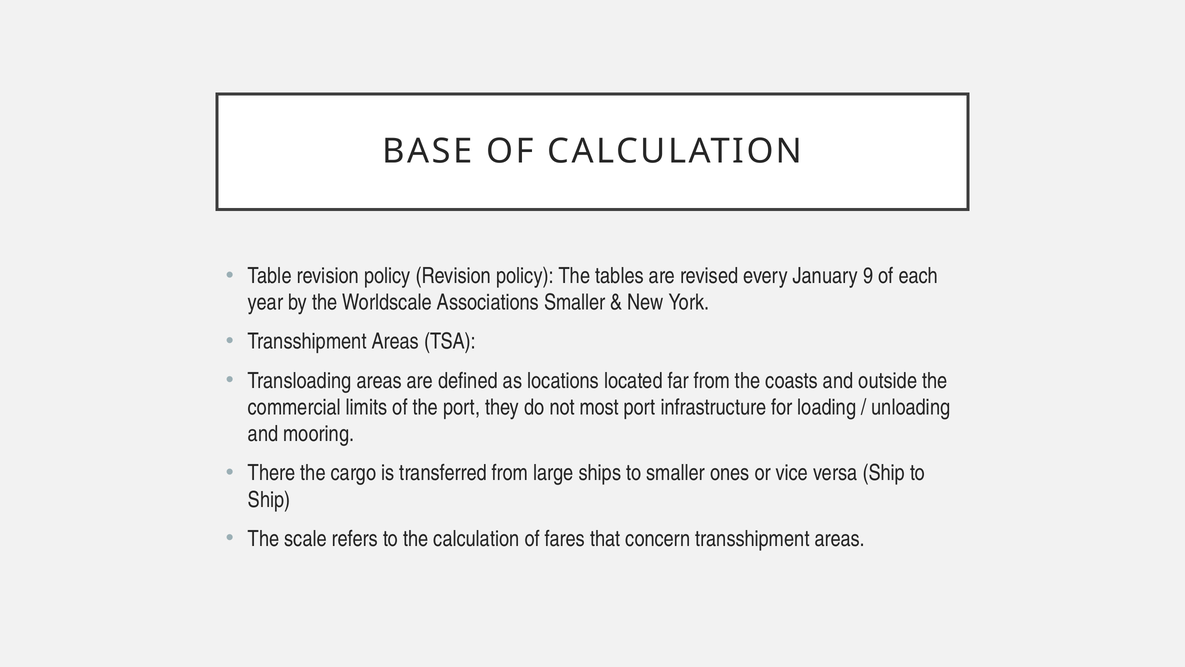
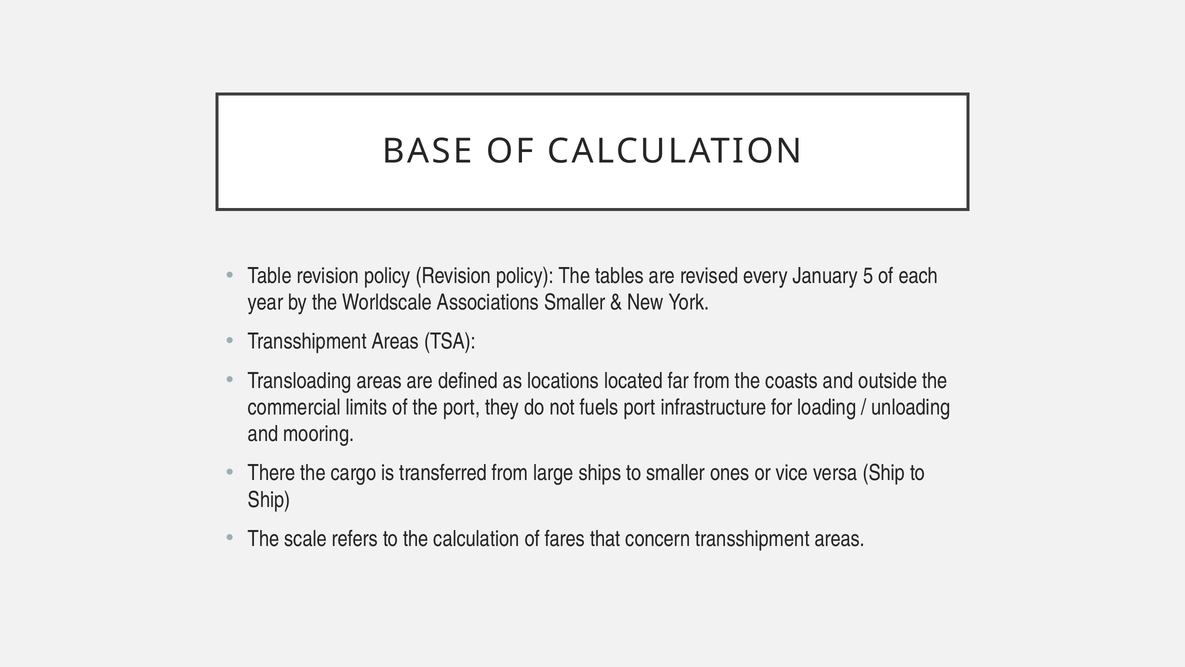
9: 9 -> 5
most: most -> fuels
